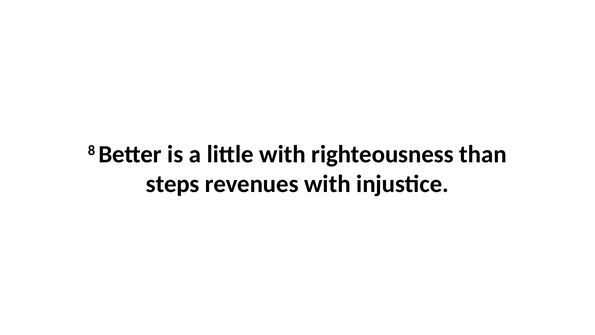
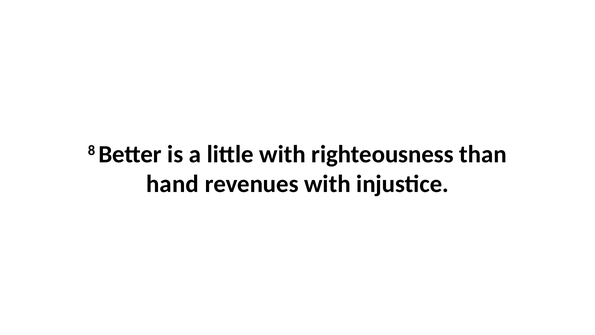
steps: steps -> hand
